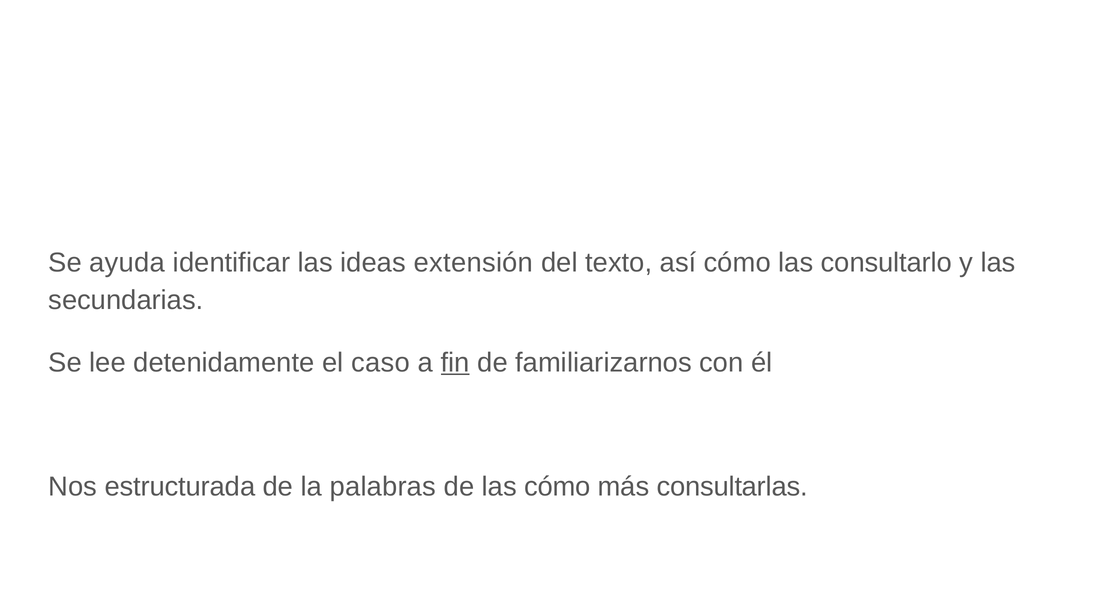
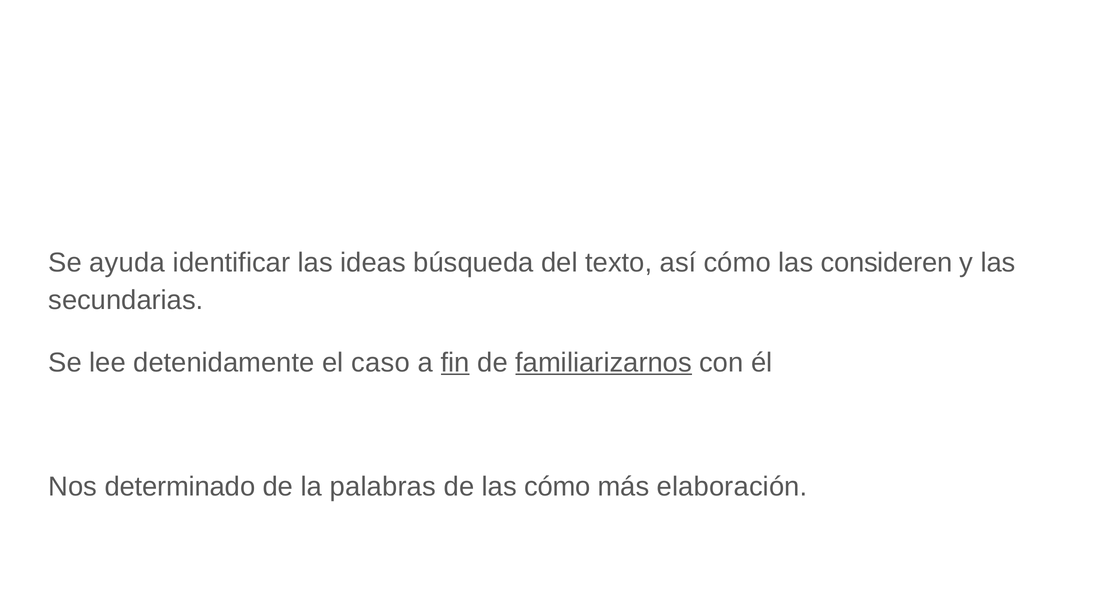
extensión: extensión -> búsqueda
consultarlo: consultarlo -> consideren
familiarizarnos underline: none -> present
estructurada: estructurada -> determinado
consultarlas: consultarlas -> elaboración
